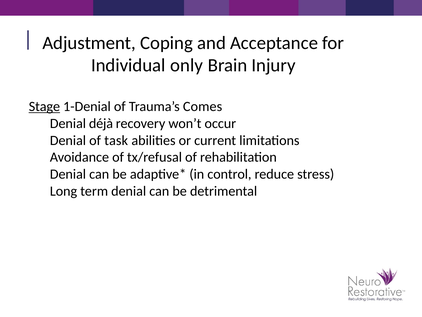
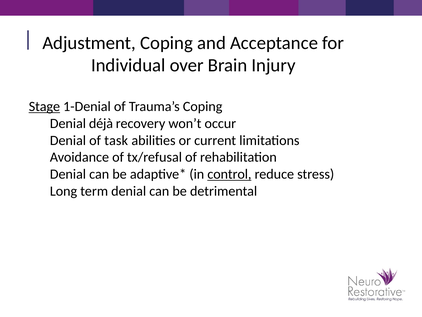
only: only -> over
Trauma’s Comes: Comes -> Coping
control underline: none -> present
